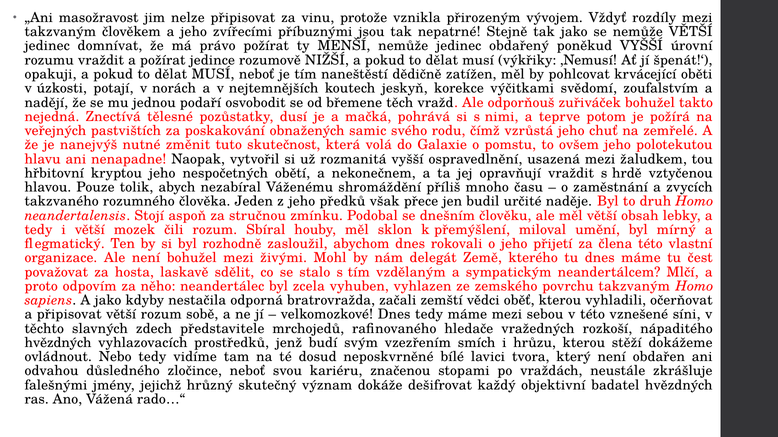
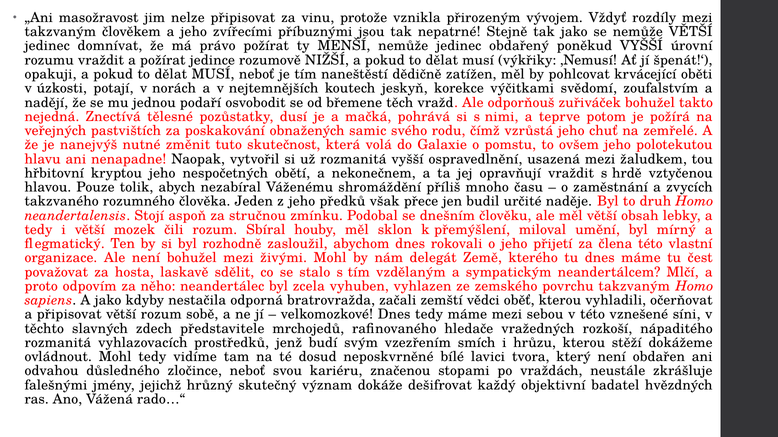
hvězdných at (58, 343): hvězdných -> rozmanitá
ovládnout Nebo: Nebo -> Mohl
